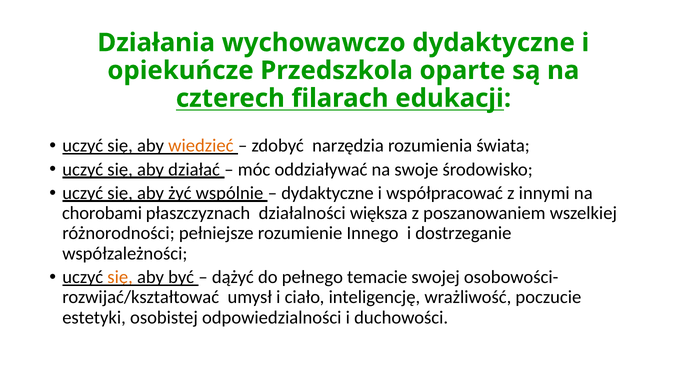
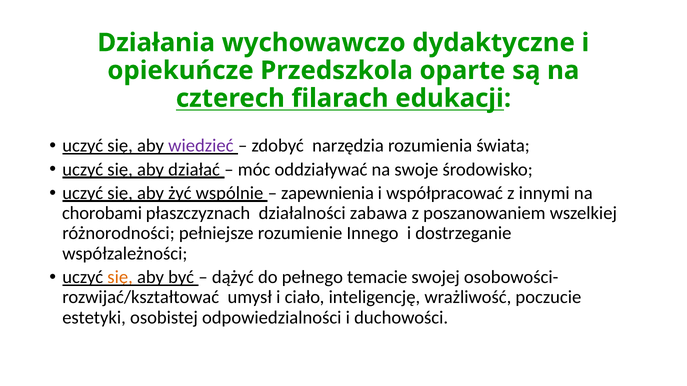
wiedzieć colour: orange -> purple
dydaktyczne at (327, 193): dydaktyczne -> zapewnienia
większa: większa -> zabawa
